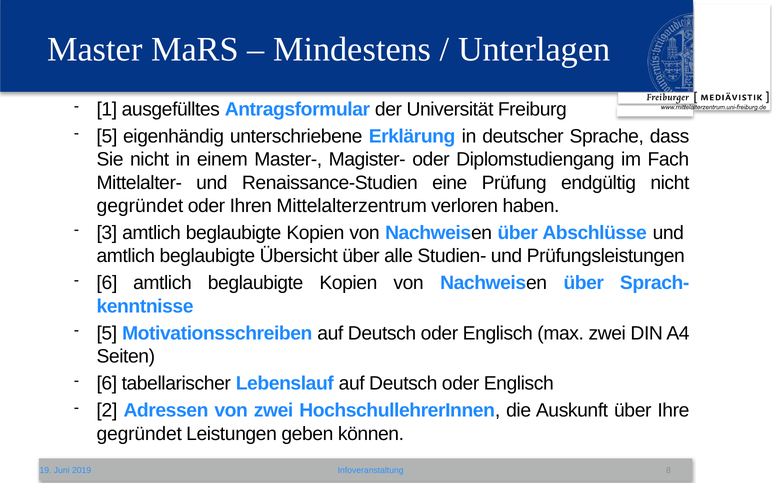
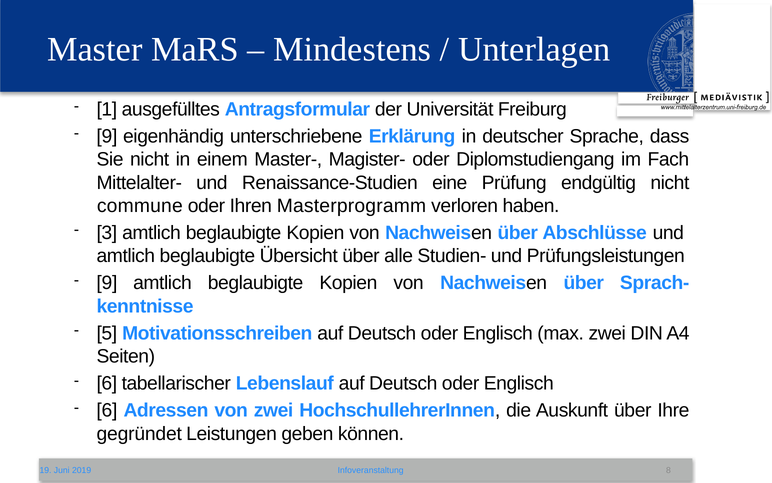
5 at (107, 136): 5 -> 9
gegründet at (140, 206): gegründet -> commune
Mittelalterzentrum: Mittelalterzentrum -> Masterprogramm
6 at (107, 283): 6 -> 9
2 at (107, 410): 2 -> 6
